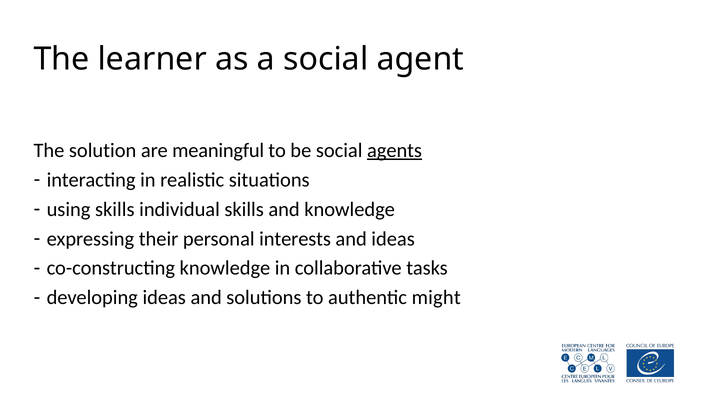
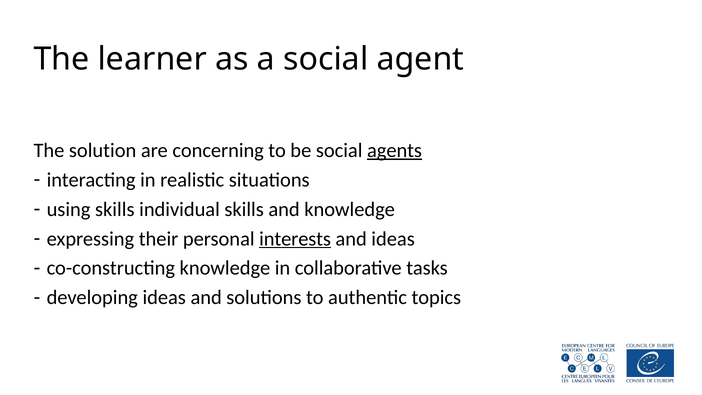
meaningful: meaningful -> concerning
interests underline: none -> present
might: might -> topics
